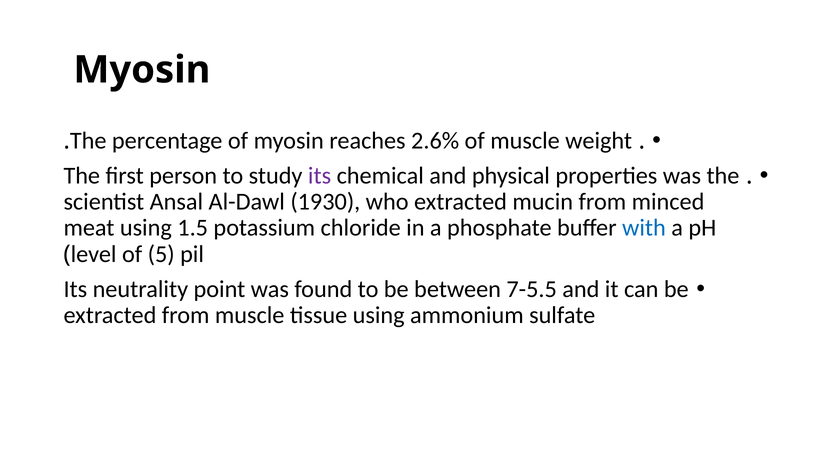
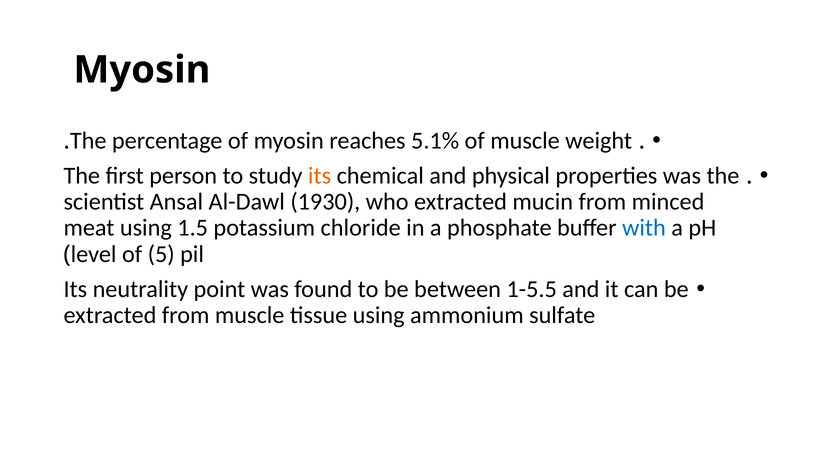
2.6%: 2.6% -> 5.1%
its at (320, 176) colour: purple -> orange
7-5.5: 7-5.5 -> 1-5.5
